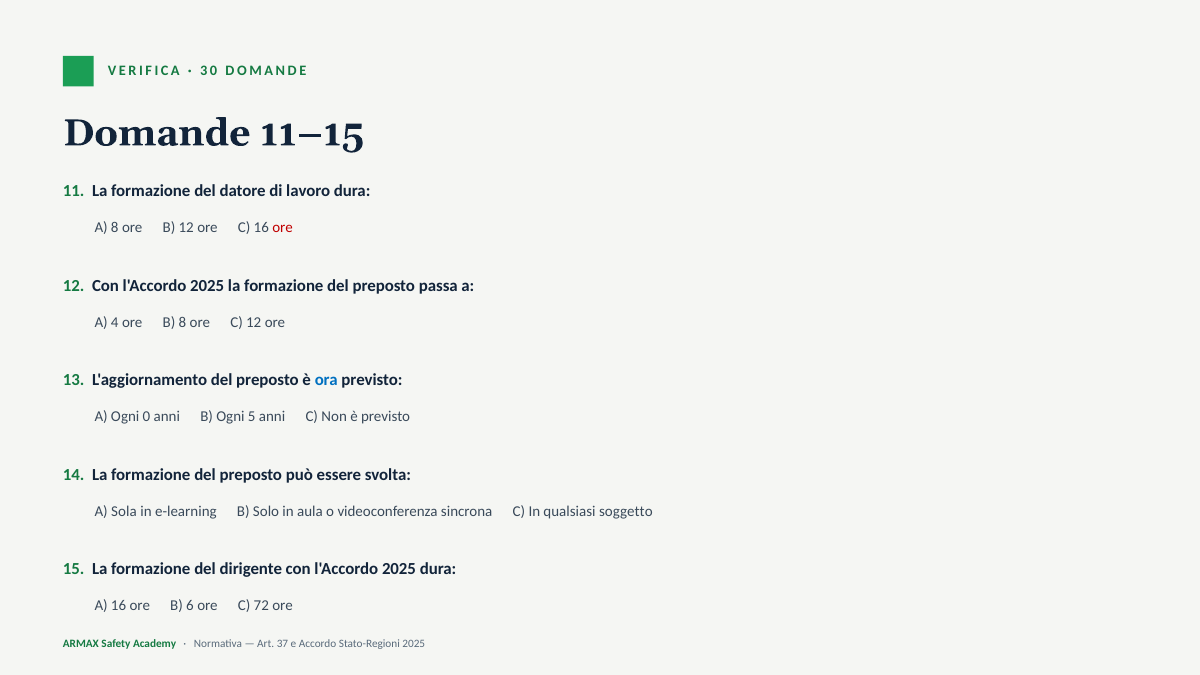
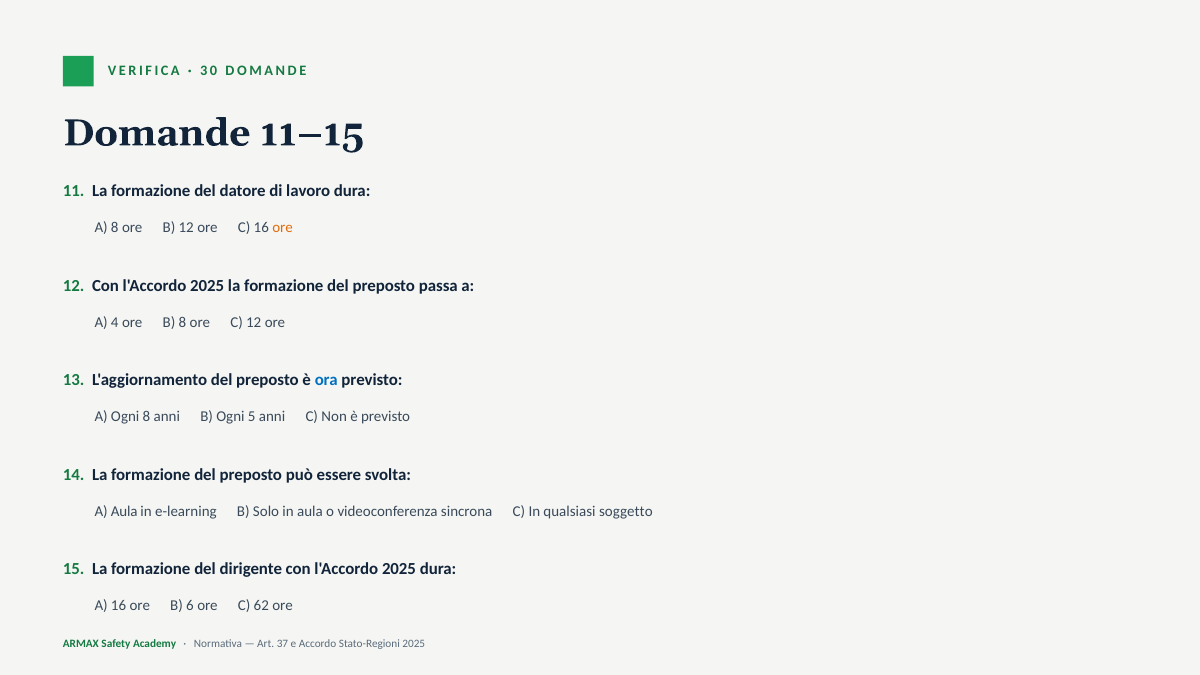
ore at (283, 228) colour: red -> orange
Ogni 0: 0 -> 8
A Sola: Sola -> Aula
72: 72 -> 62
